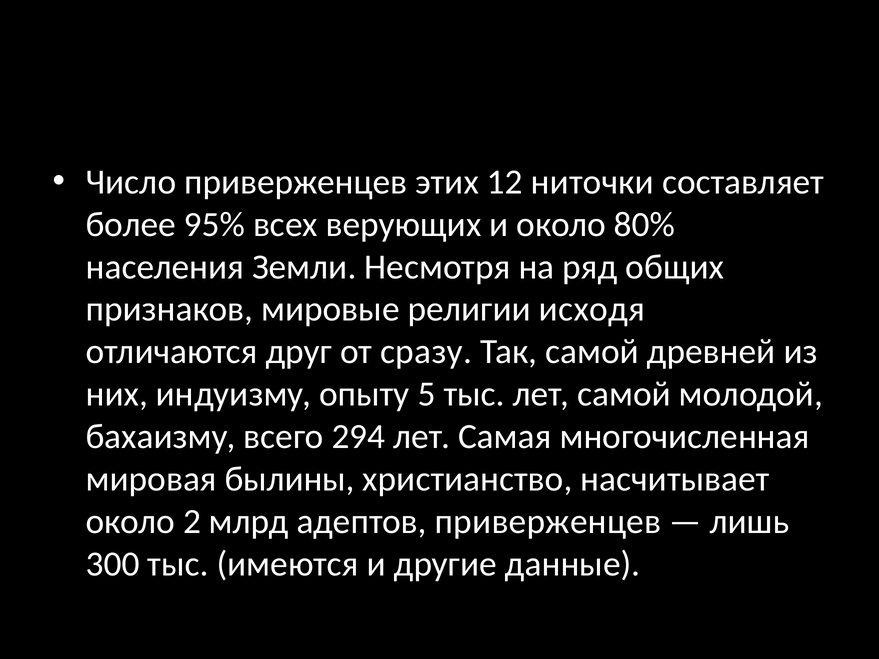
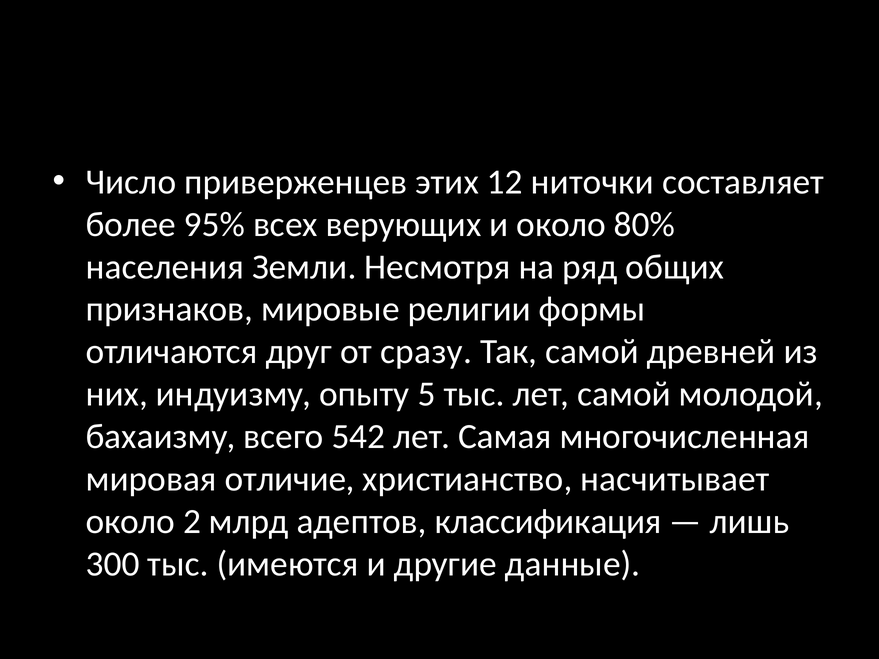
исходя: исходя -> формы
294: 294 -> 542
былины: былины -> отличие
адептов приверженцев: приверженцев -> классификация
